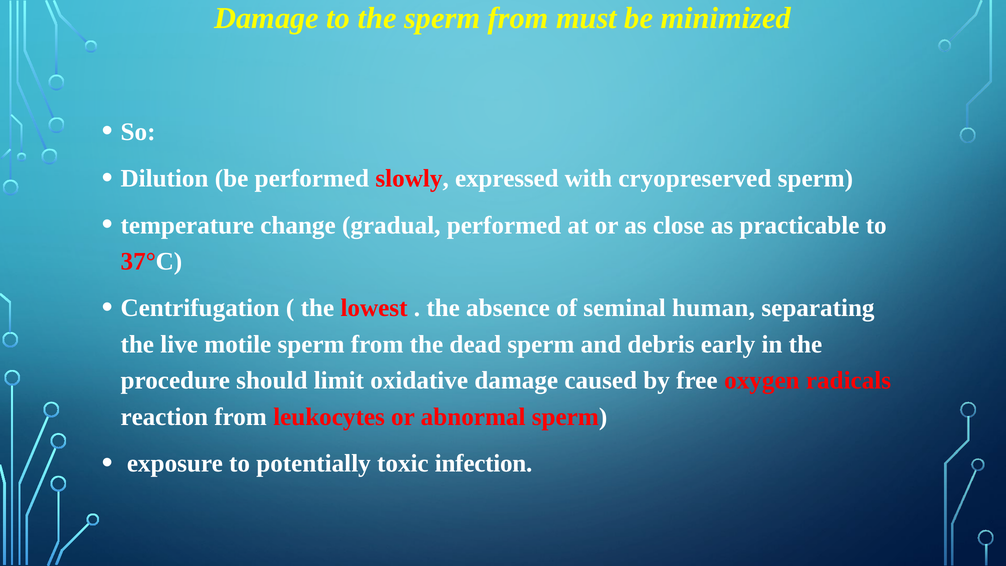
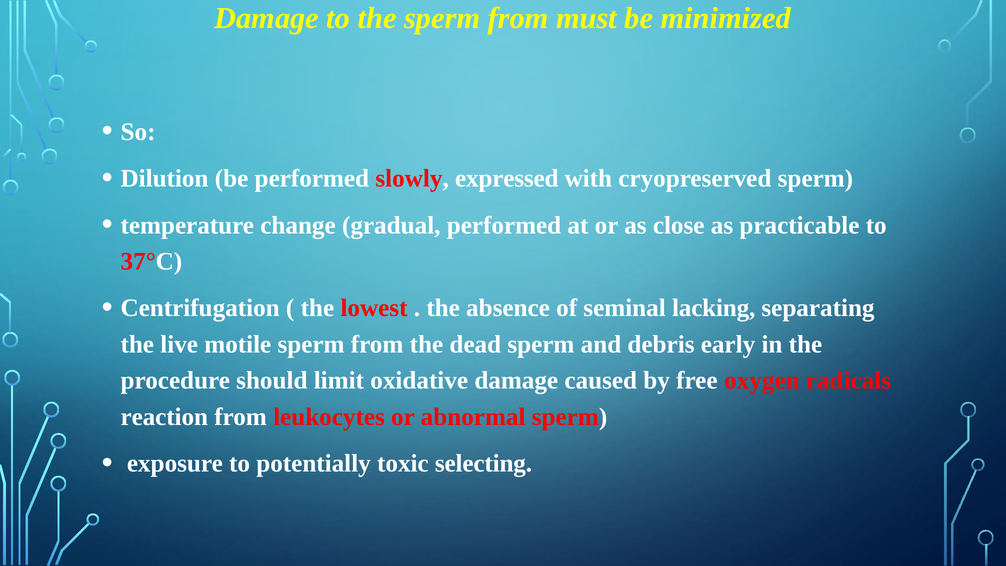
human: human -> lacking
infection: infection -> selecting
